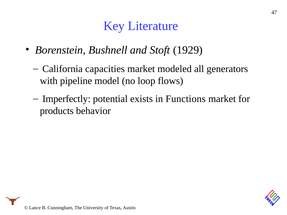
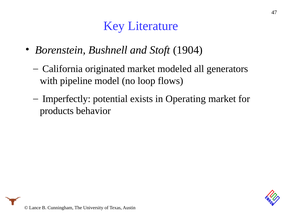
1929: 1929 -> 1904
capacities: capacities -> originated
Functions: Functions -> Operating
